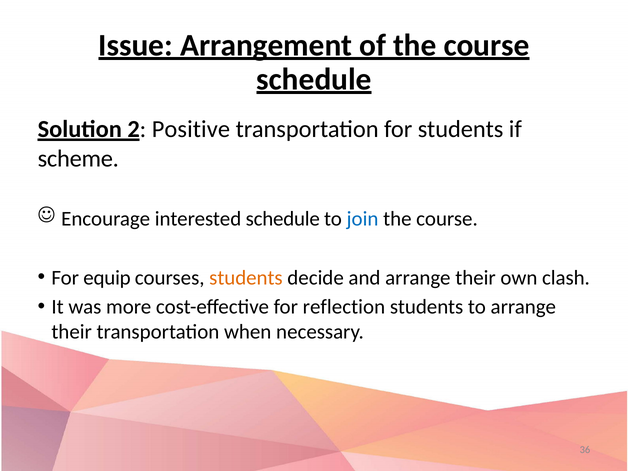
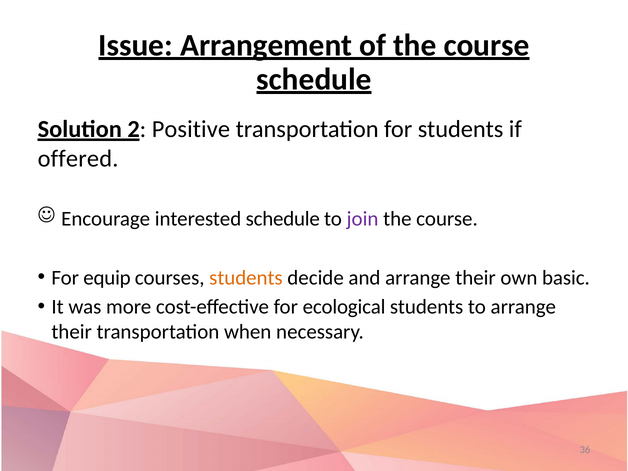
scheme: scheme -> offered
join colour: blue -> purple
clash: clash -> basic
reflection: reflection -> ecological
